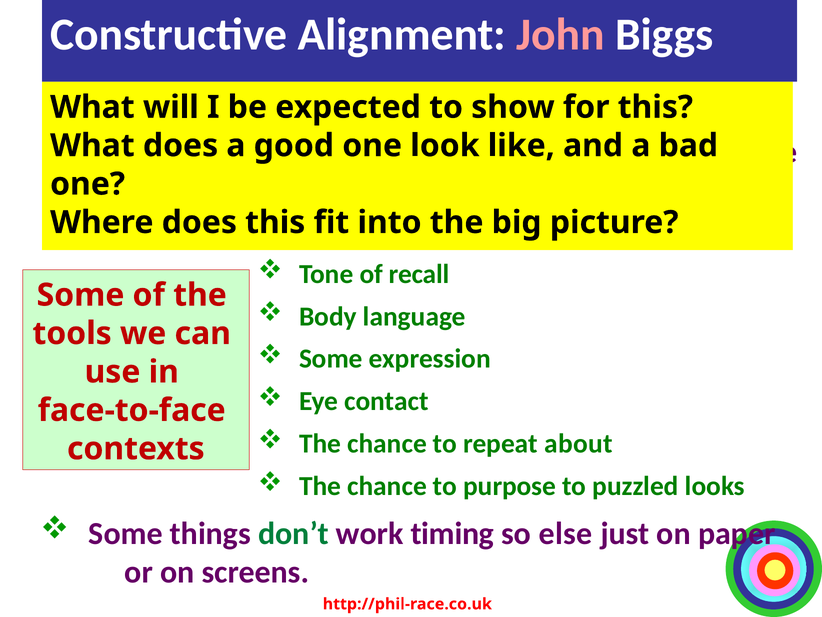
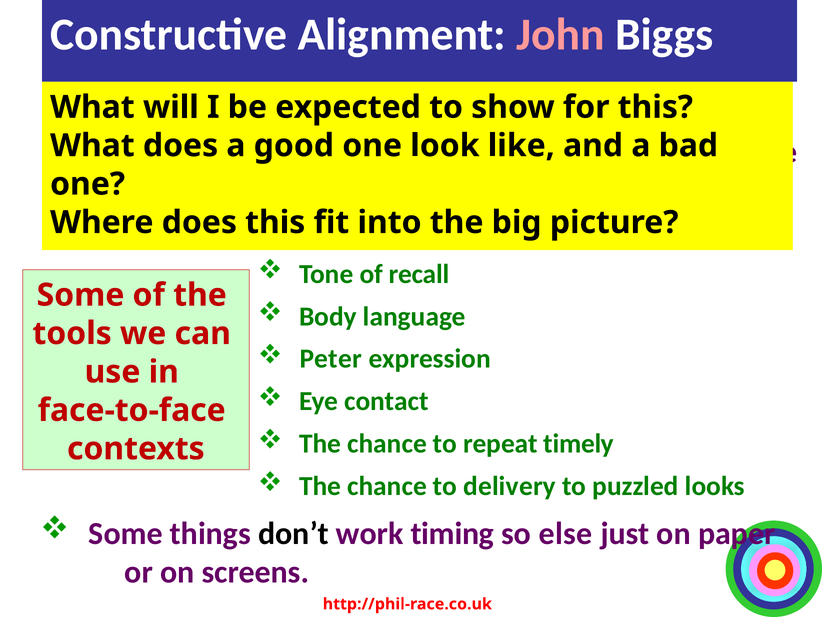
Some at (331, 359): Some -> Peter
about: about -> timely
purpose: purpose -> delivery
don’t colour: green -> black
